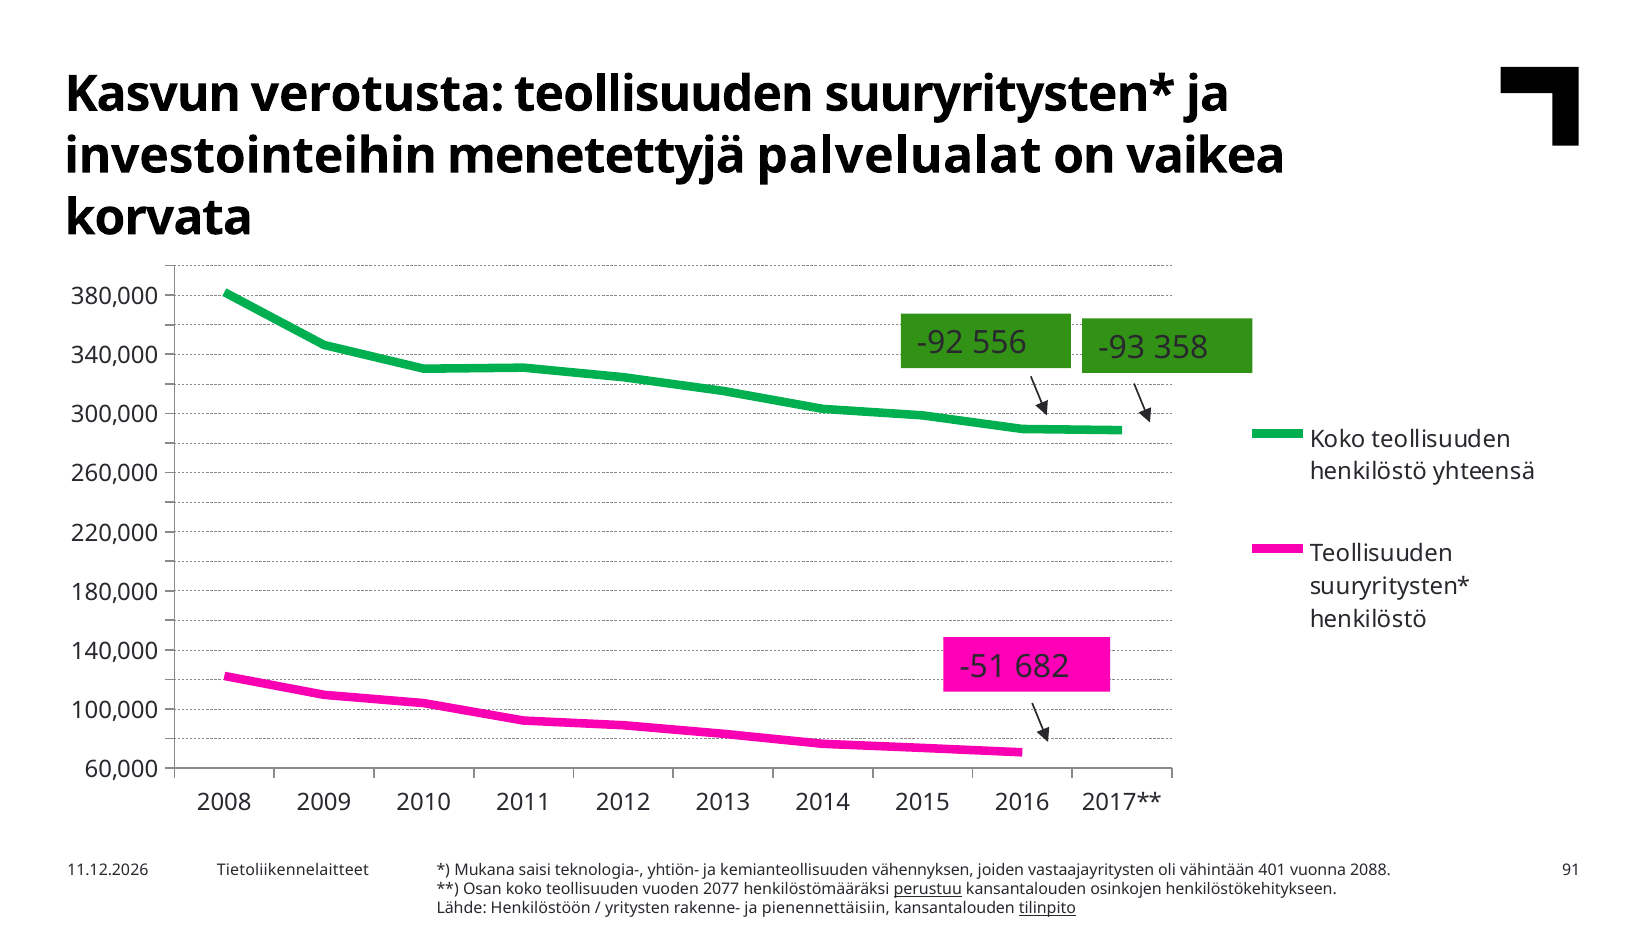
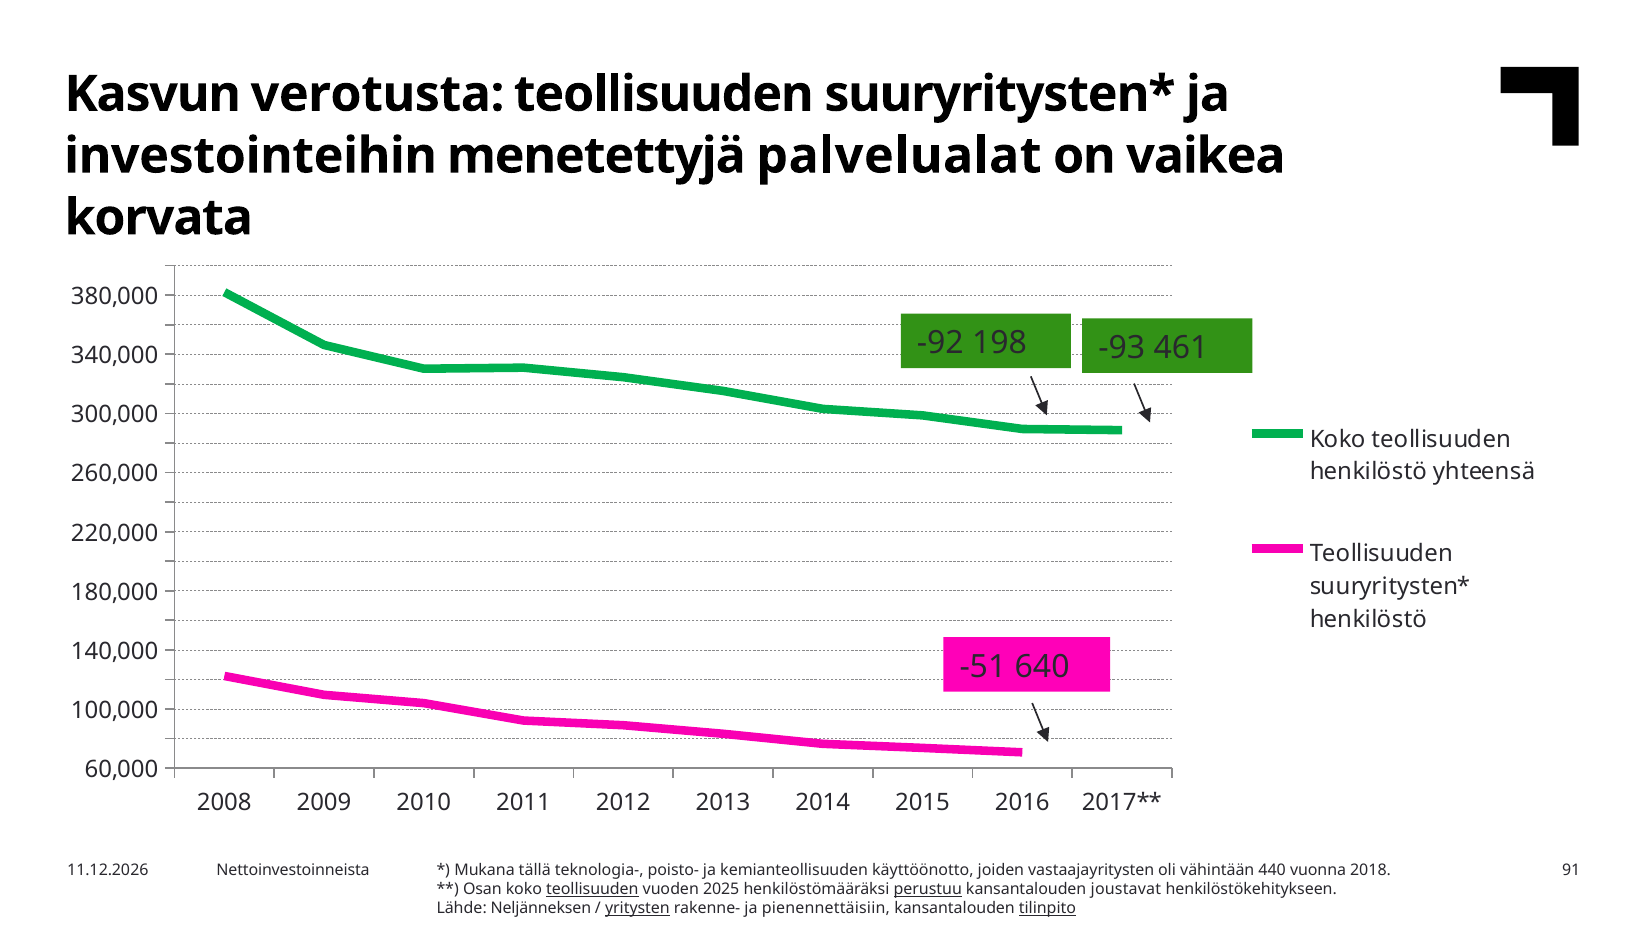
556: 556 -> 198
358: 358 -> 461
682: 682 -> 640
Tietoliikennelaitteet: Tietoliikennelaitteet -> Nettoinvestoinneista
saisi: saisi -> tällä
yhtiön-: yhtiön- -> poisto-
vähennyksen: vähennyksen -> käyttöönotto
401: 401 -> 440
2088: 2088 -> 2018
teollisuuden at (592, 889) underline: none -> present
2077: 2077 -> 2025
osinkojen: osinkojen -> joustavat
Henkilöstöön: Henkilöstöön -> Neljänneksen
yritysten underline: none -> present
